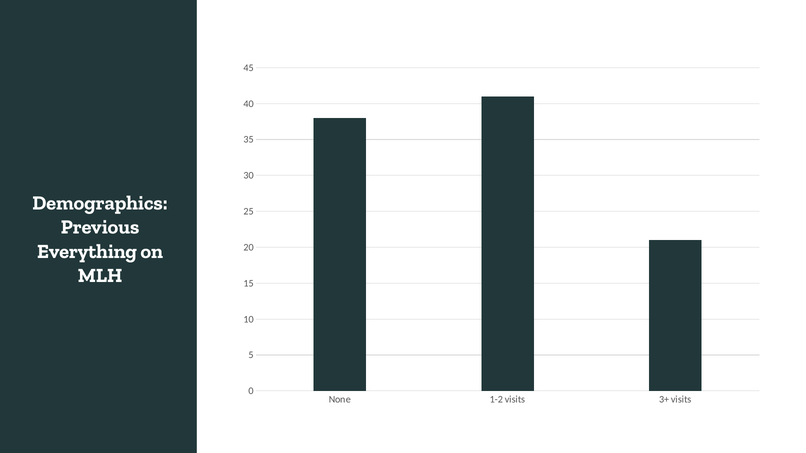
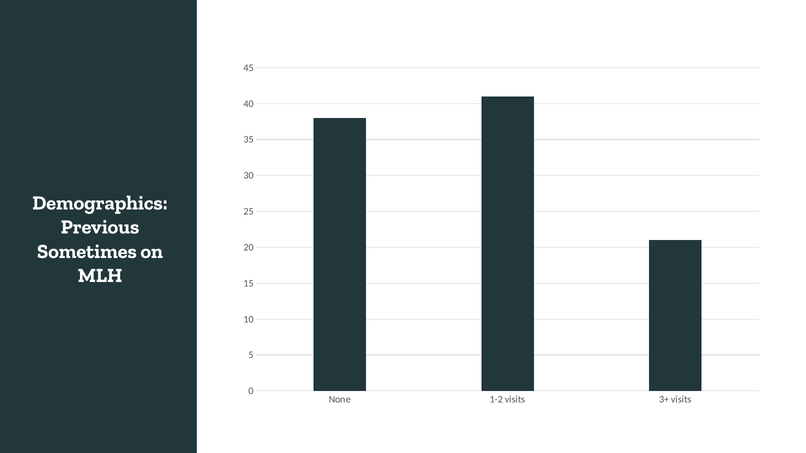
Everything: Everything -> Sometimes
